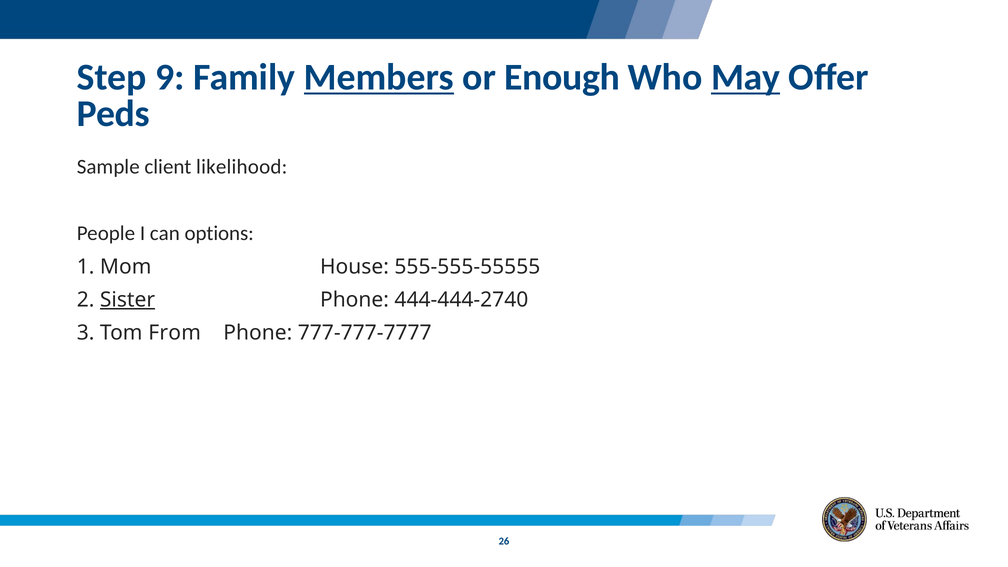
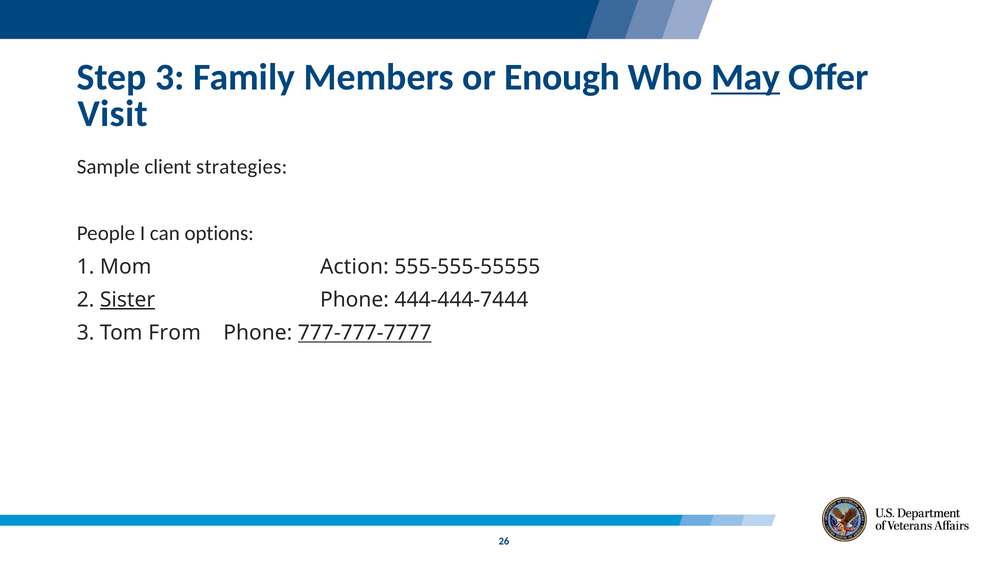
Step 9: 9 -> 3
Members underline: present -> none
Peds: Peds -> Visit
likelihood: likelihood -> strategies
House: House -> Action
444-444-2740: 444-444-2740 -> 444-444-7444
777-777-7777 underline: none -> present
